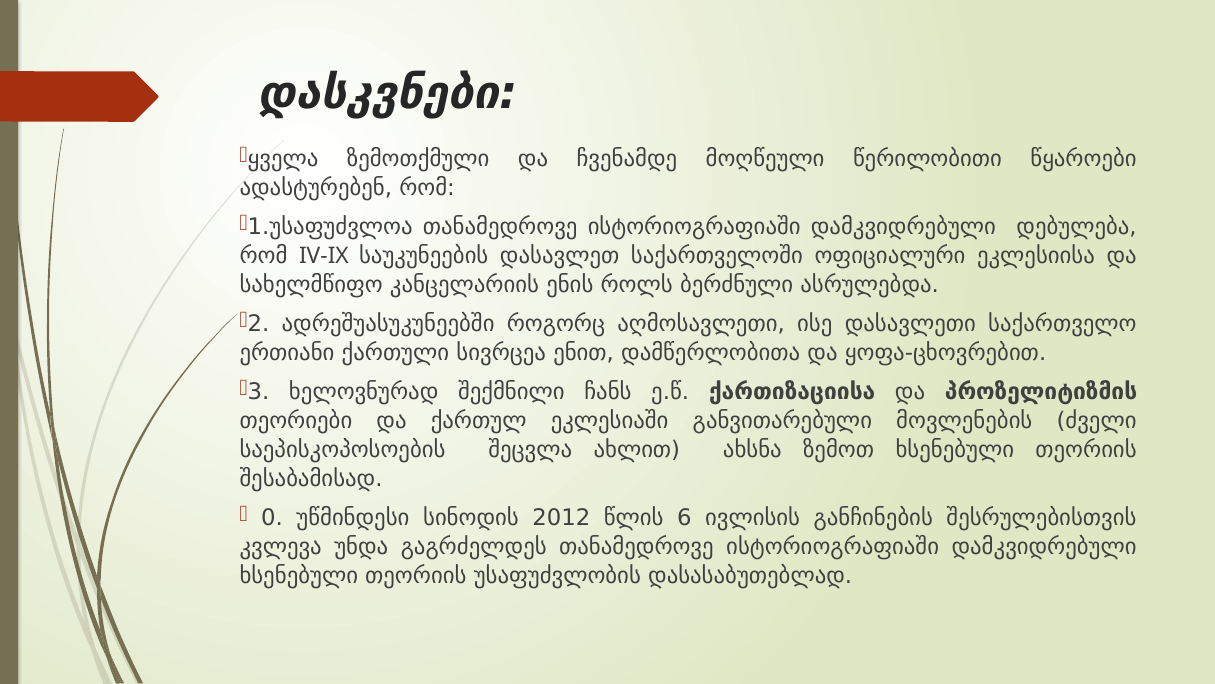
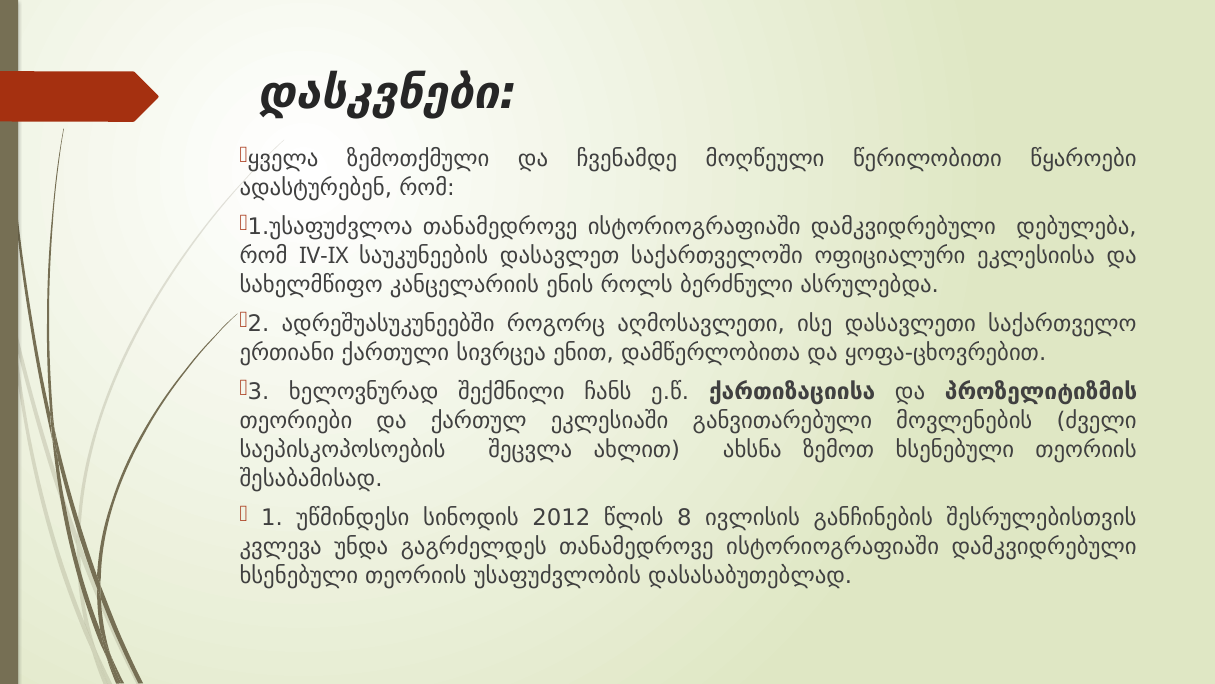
0: 0 -> 1
6: 6 -> 8
